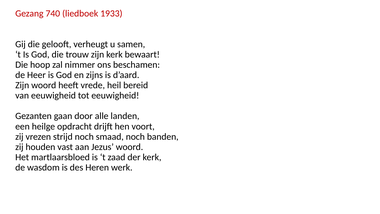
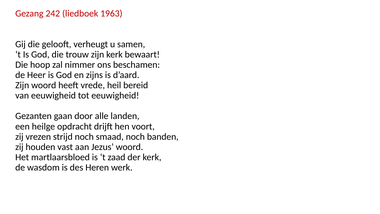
740: 740 -> 242
1933: 1933 -> 1963
